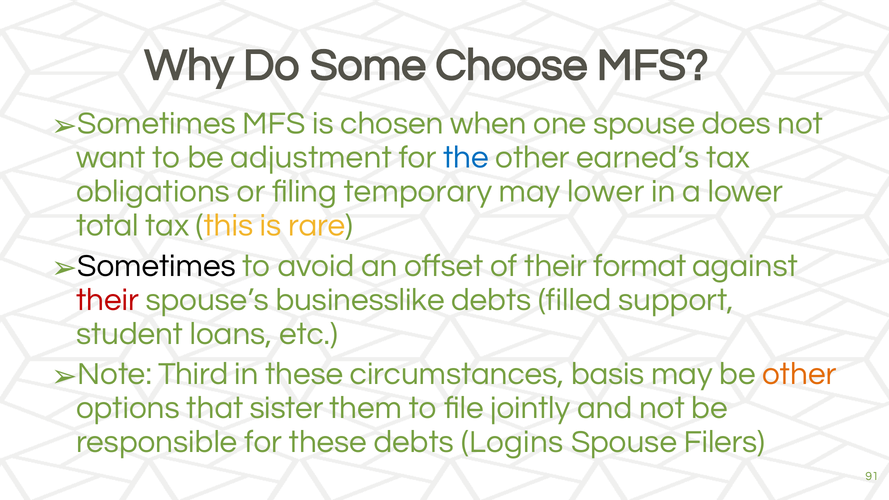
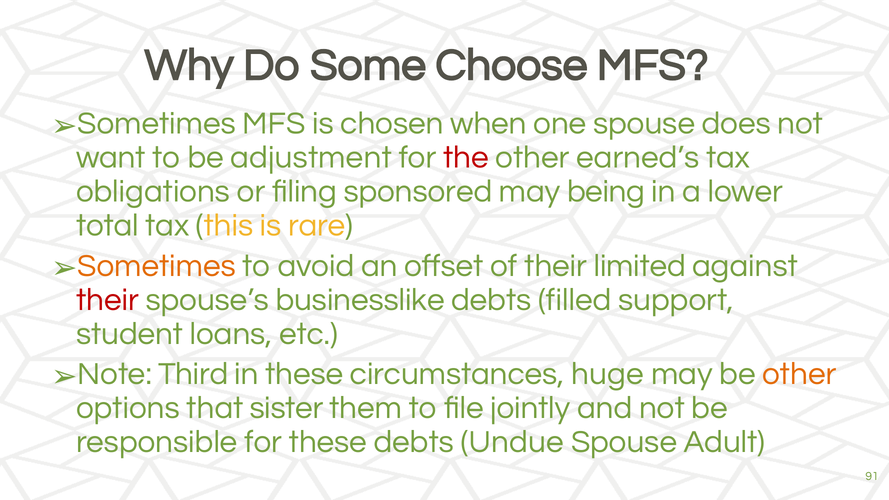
the colour: blue -> red
temporary: temporary -> sponsored
may lower: lower -> being
Sometimes at (157, 266) colour: black -> orange
format: format -> limited
basis: basis -> huge
Logins: Logins -> Undue
Filers: Filers -> Adult
